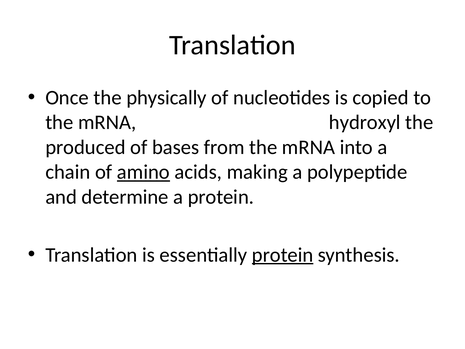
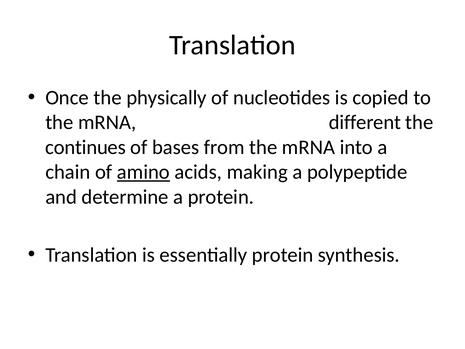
hydroxyl: hydroxyl -> different
produced: produced -> continues
protein at (283, 255) underline: present -> none
